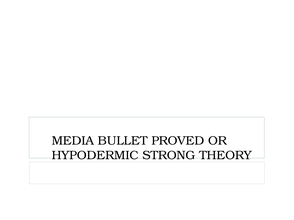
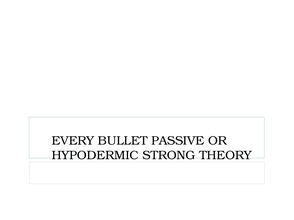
MEDIA: MEDIA -> EVERY
PROVED: PROVED -> PASSIVE
